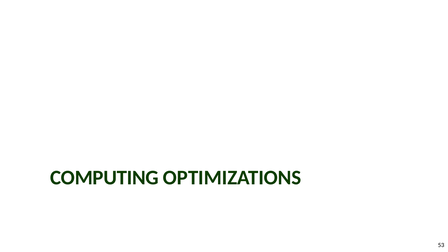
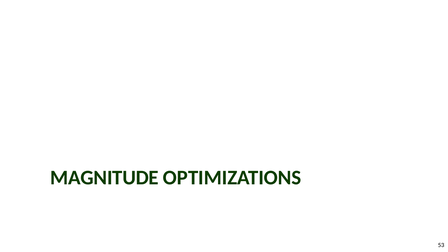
COMPUTING: COMPUTING -> MAGNITUDE
